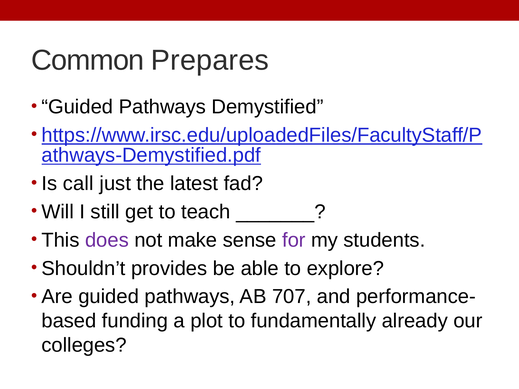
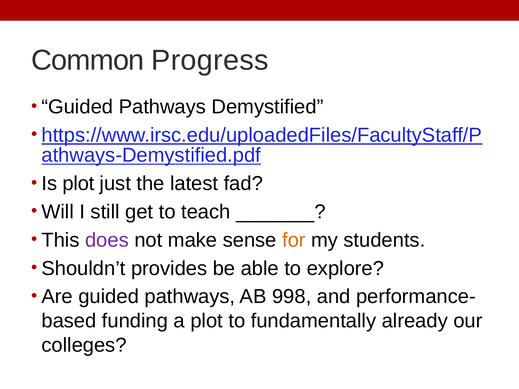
Prepares: Prepares -> Progress
Is call: call -> plot
for colour: purple -> orange
707: 707 -> 998
